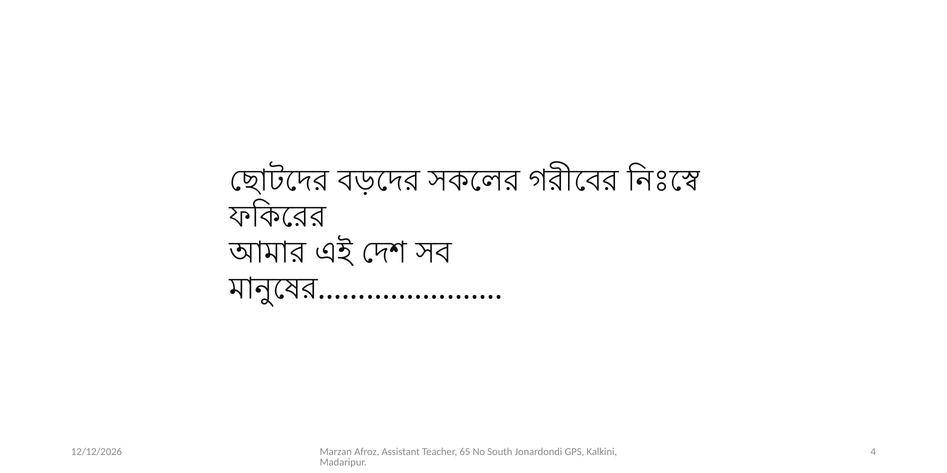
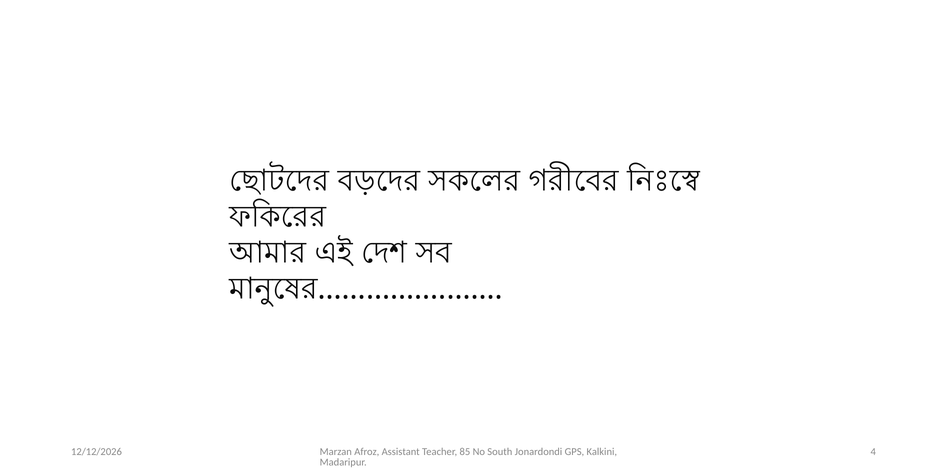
65: 65 -> 85
